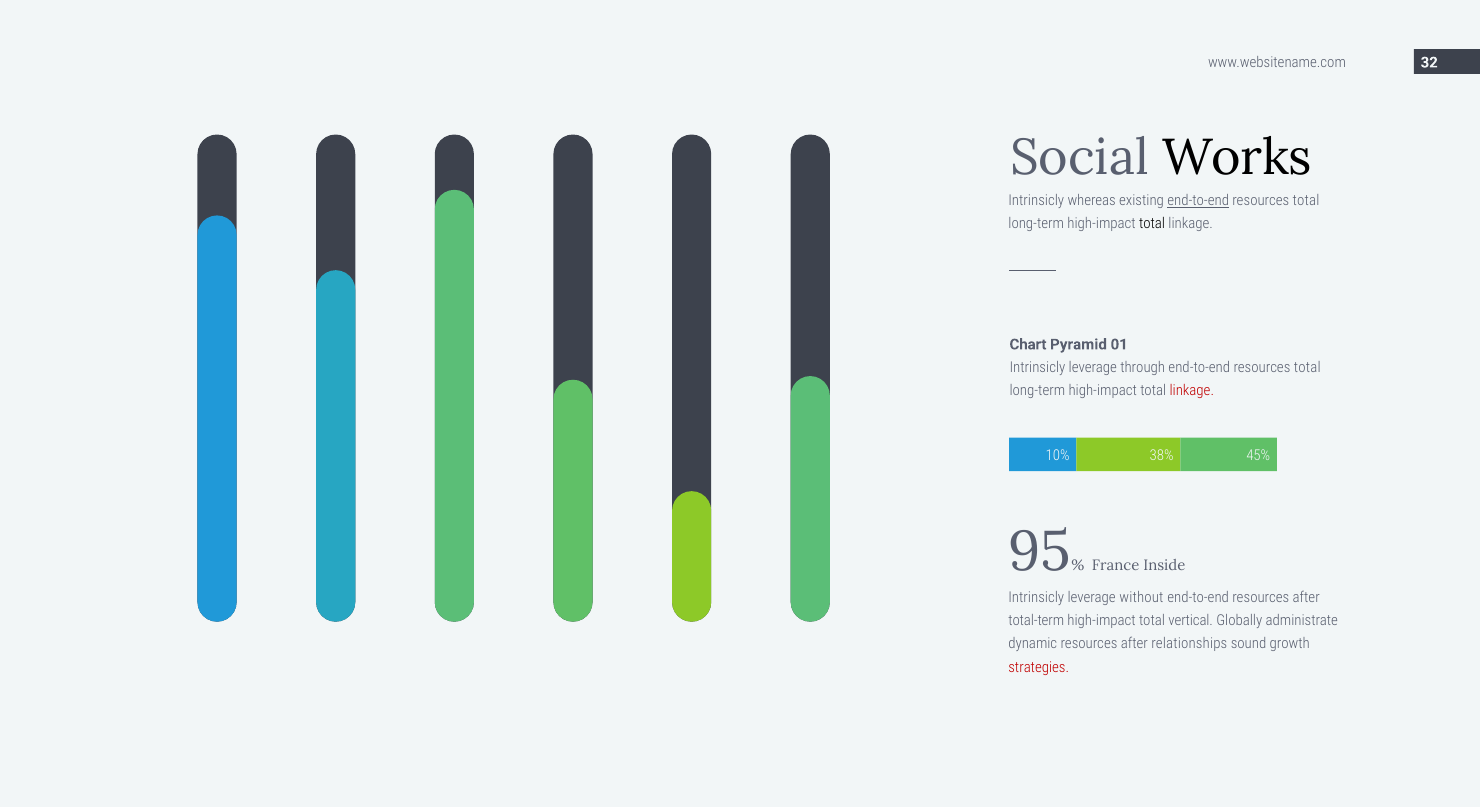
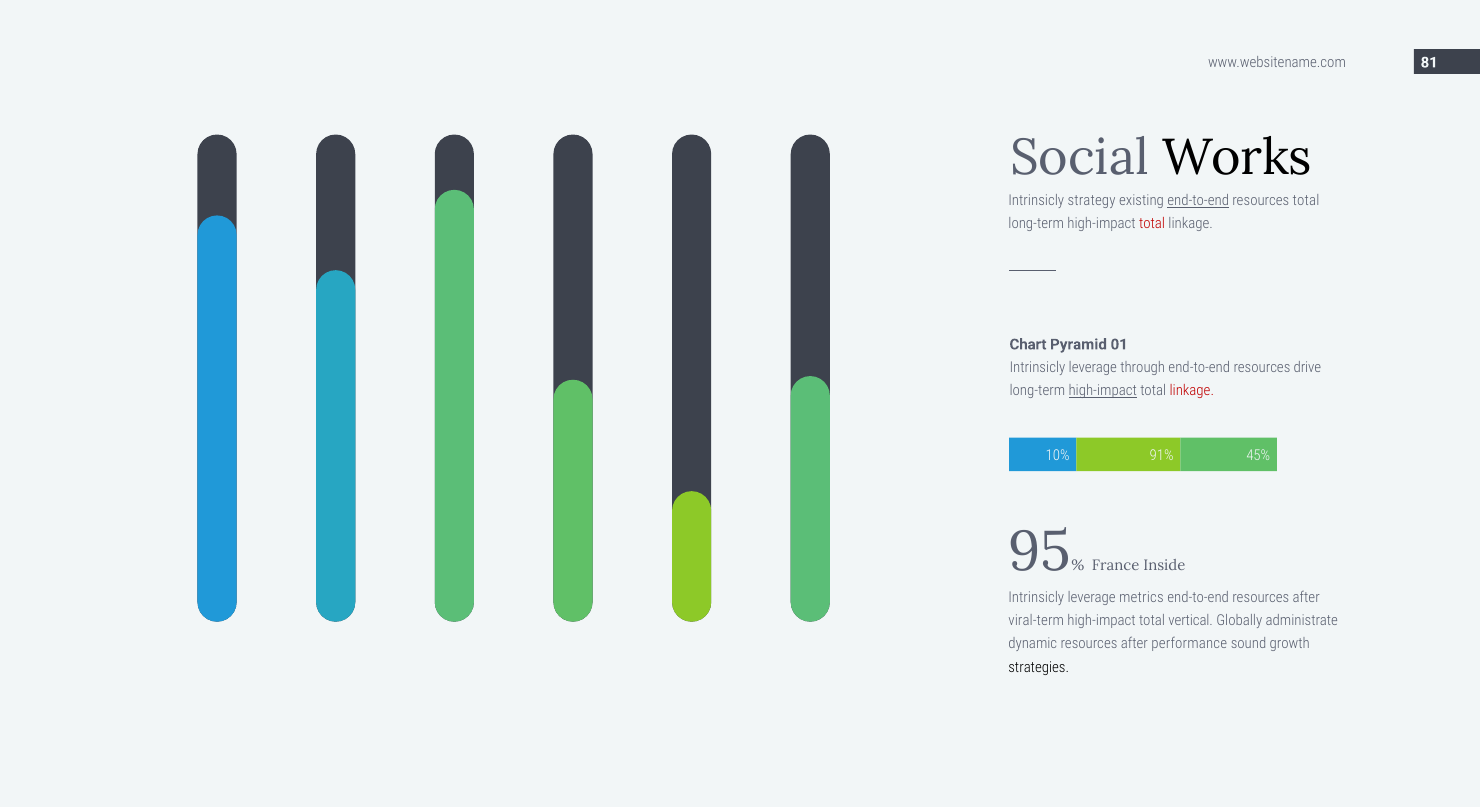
32: 32 -> 81
whereas: whereas -> strategy
total at (1152, 224) colour: black -> red
total at (1307, 368): total -> drive
high-impact at (1103, 391) underline: none -> present
38%: 38% -> 91%
without: without -> metrics
total-term: total-term -> viral-term
relationships: relationships -> performance
strategies colour: red -> black
